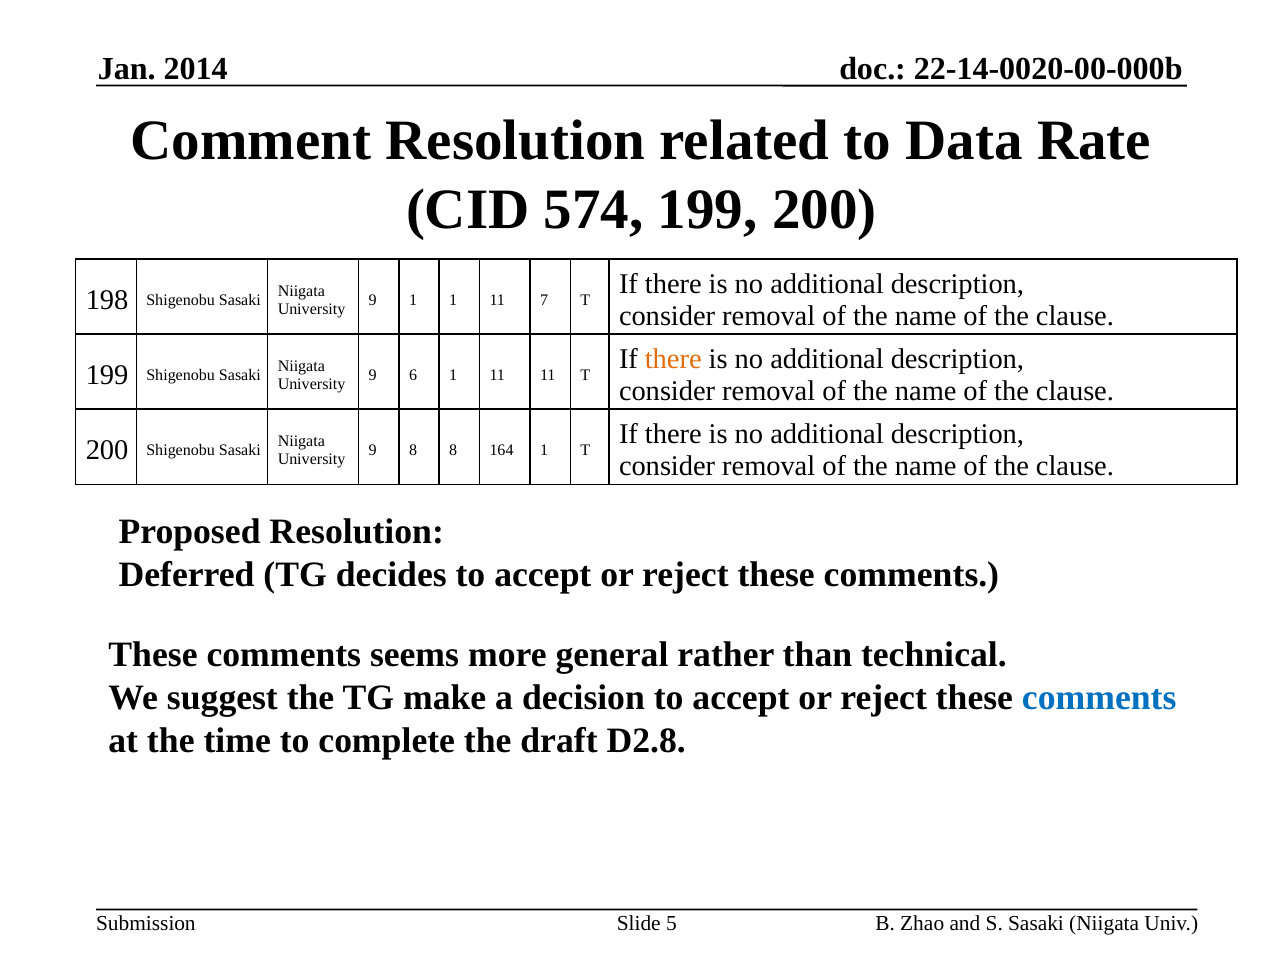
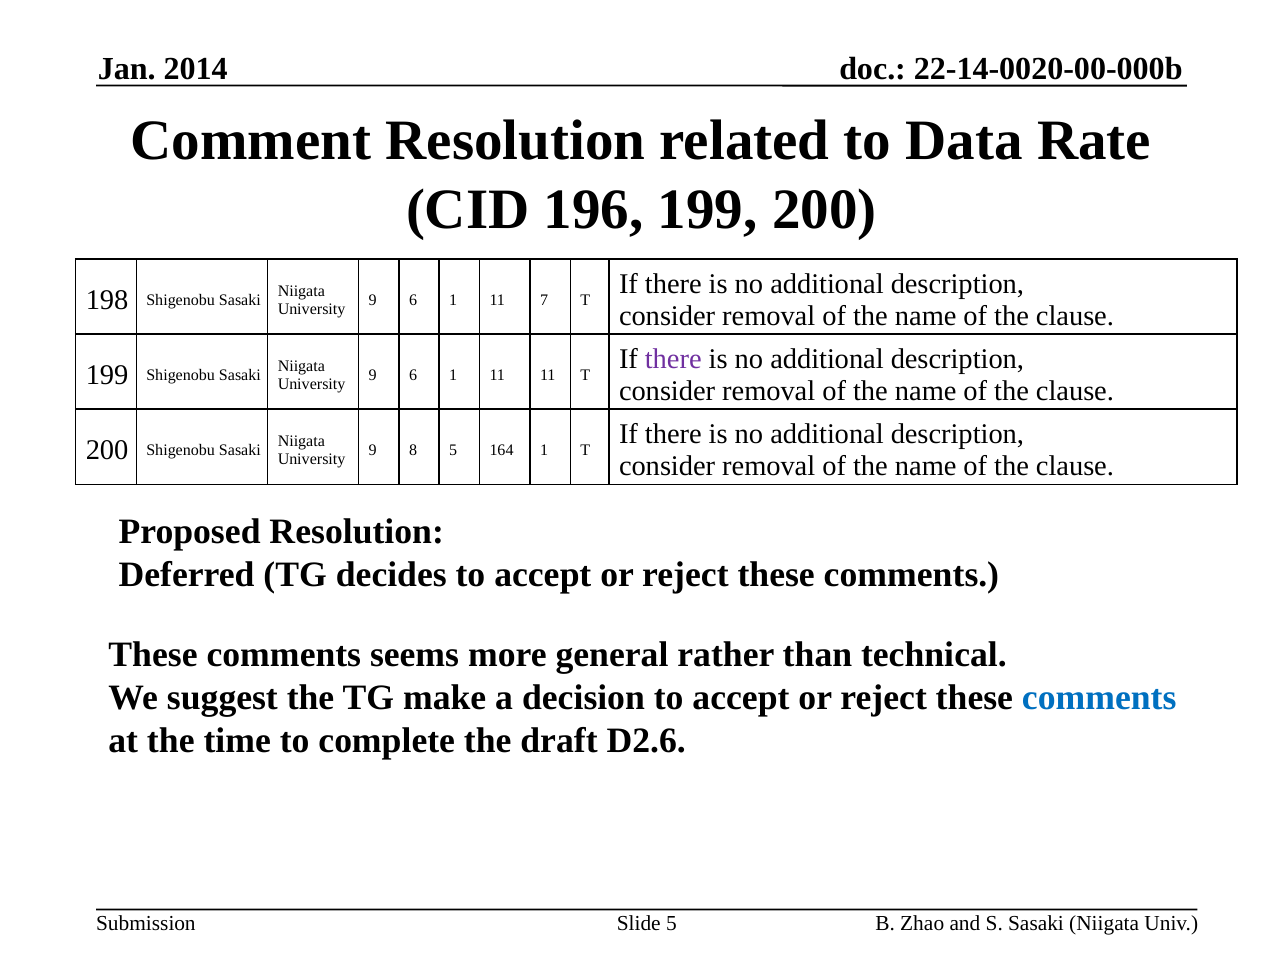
574: 574 -> 196
1 at (413, 300): 1 -> 6
there at (673, 359) colour: orange -> purple
8 8: 8 -> 5
D2.8: D2.8 -> D2.6
